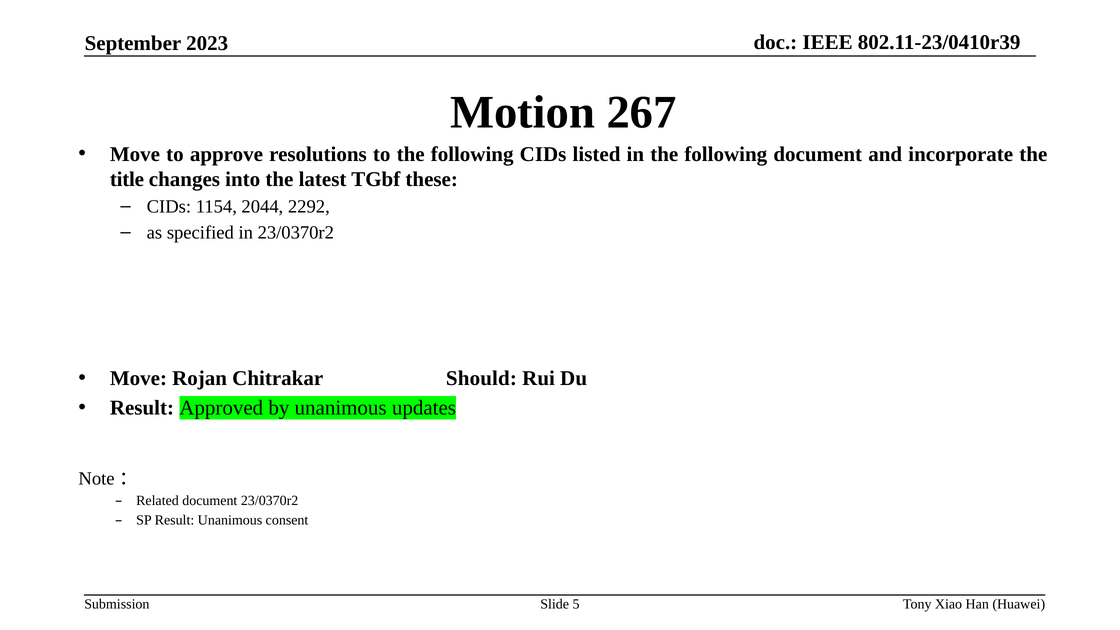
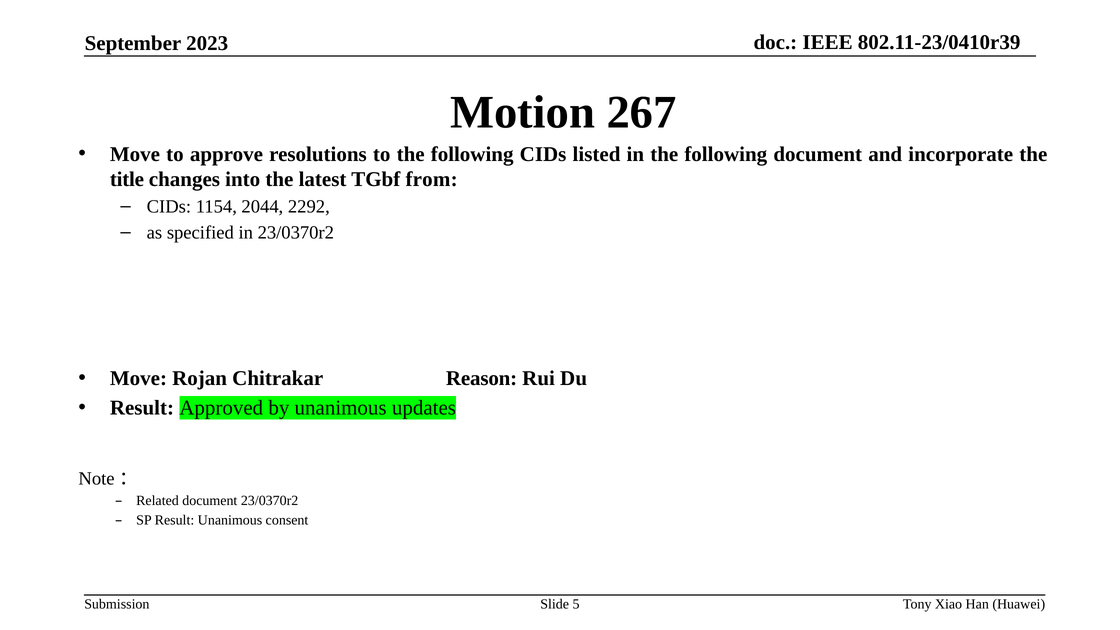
these: these -> from
Should: Should -> Reason
